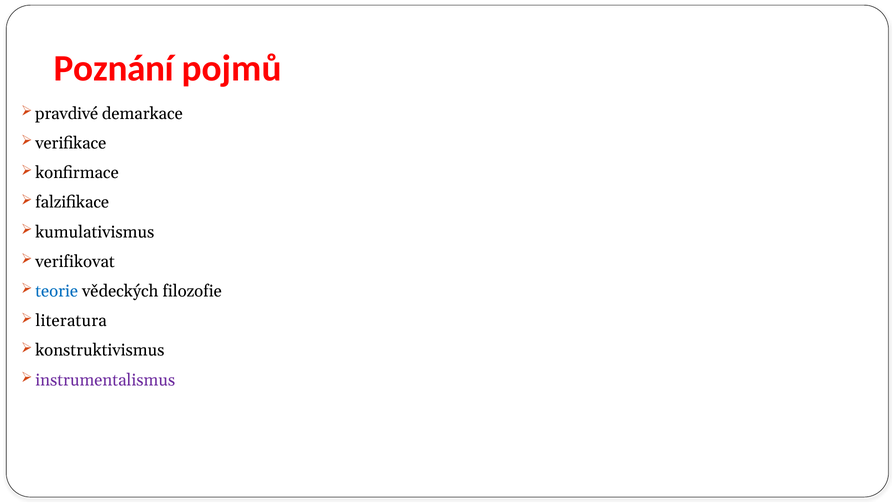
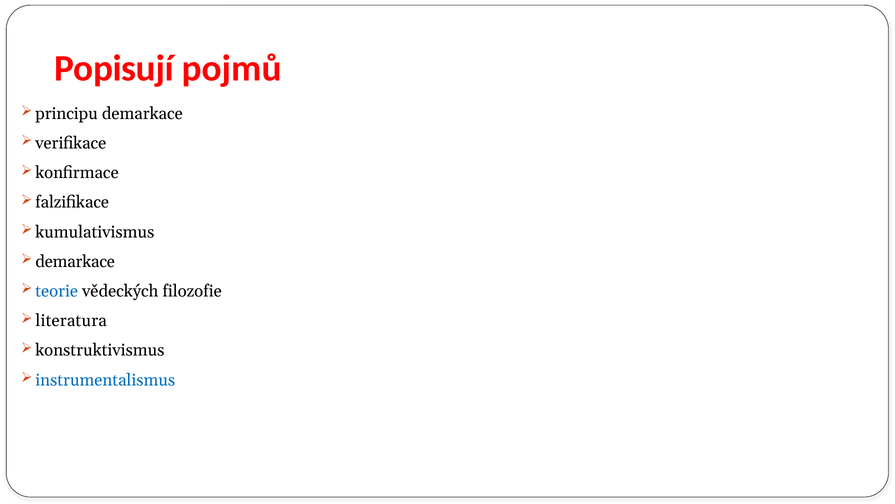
Poznání: Poznání -> Popisují
pravdivé: pravdivé -> principu
verifikovat at (75, 261): verifikovat -> demarkace
instrumentalismus colour: purple -> blue
